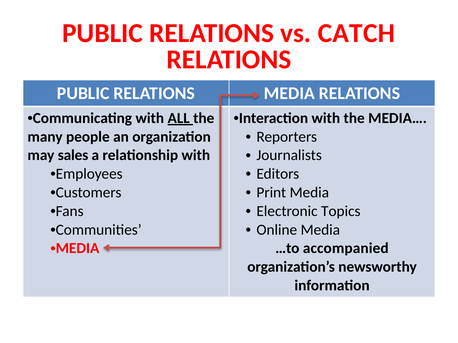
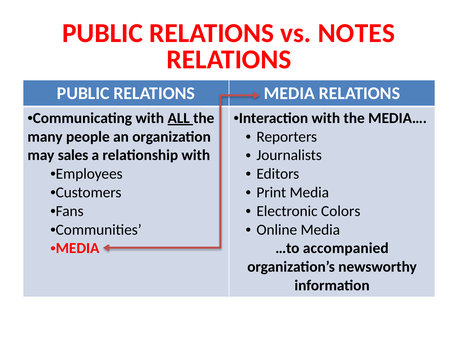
CATCH: CATCH -> NOTES
Topics: Topics -> Colors
